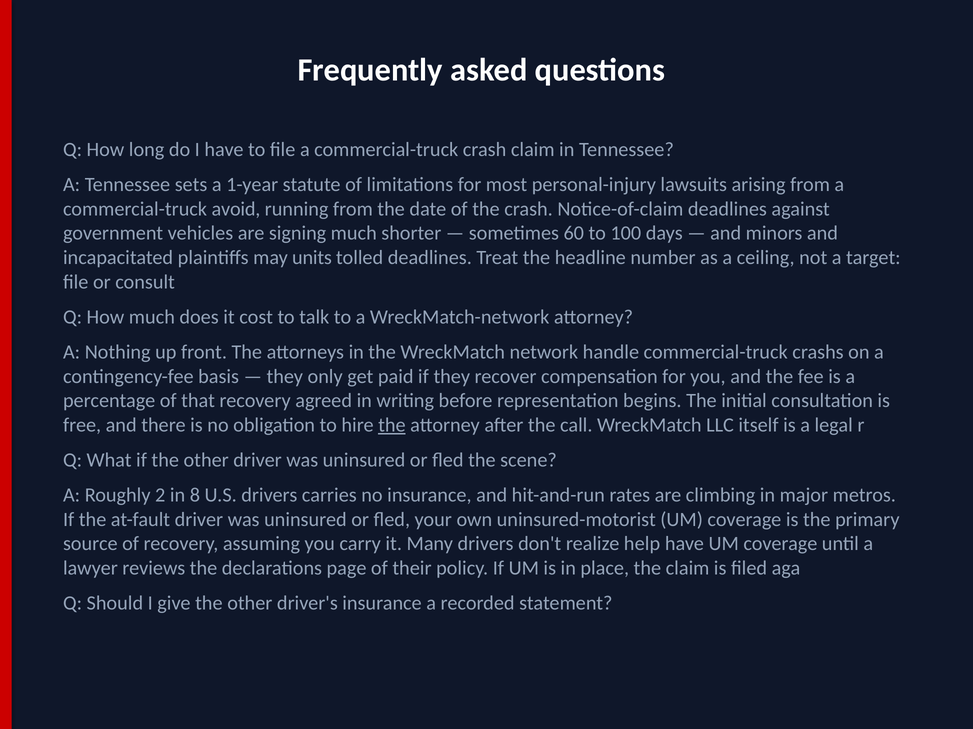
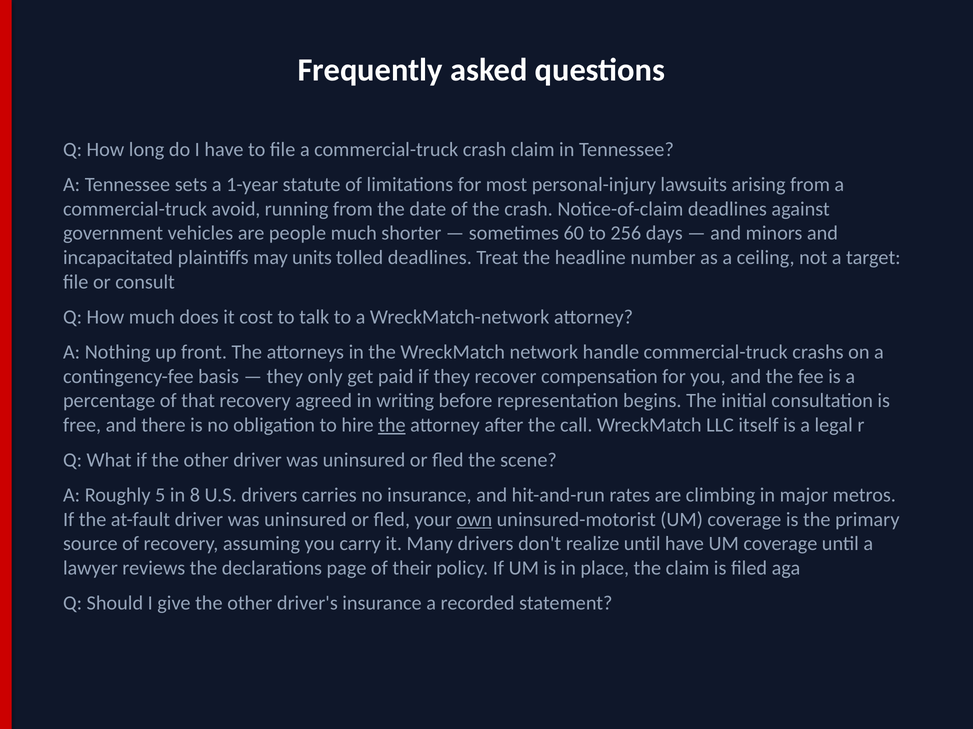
signing: signing -> people
100: 100 -> 256
2: 2 -> 5
own underline: none -> present
realize help: help -> until
